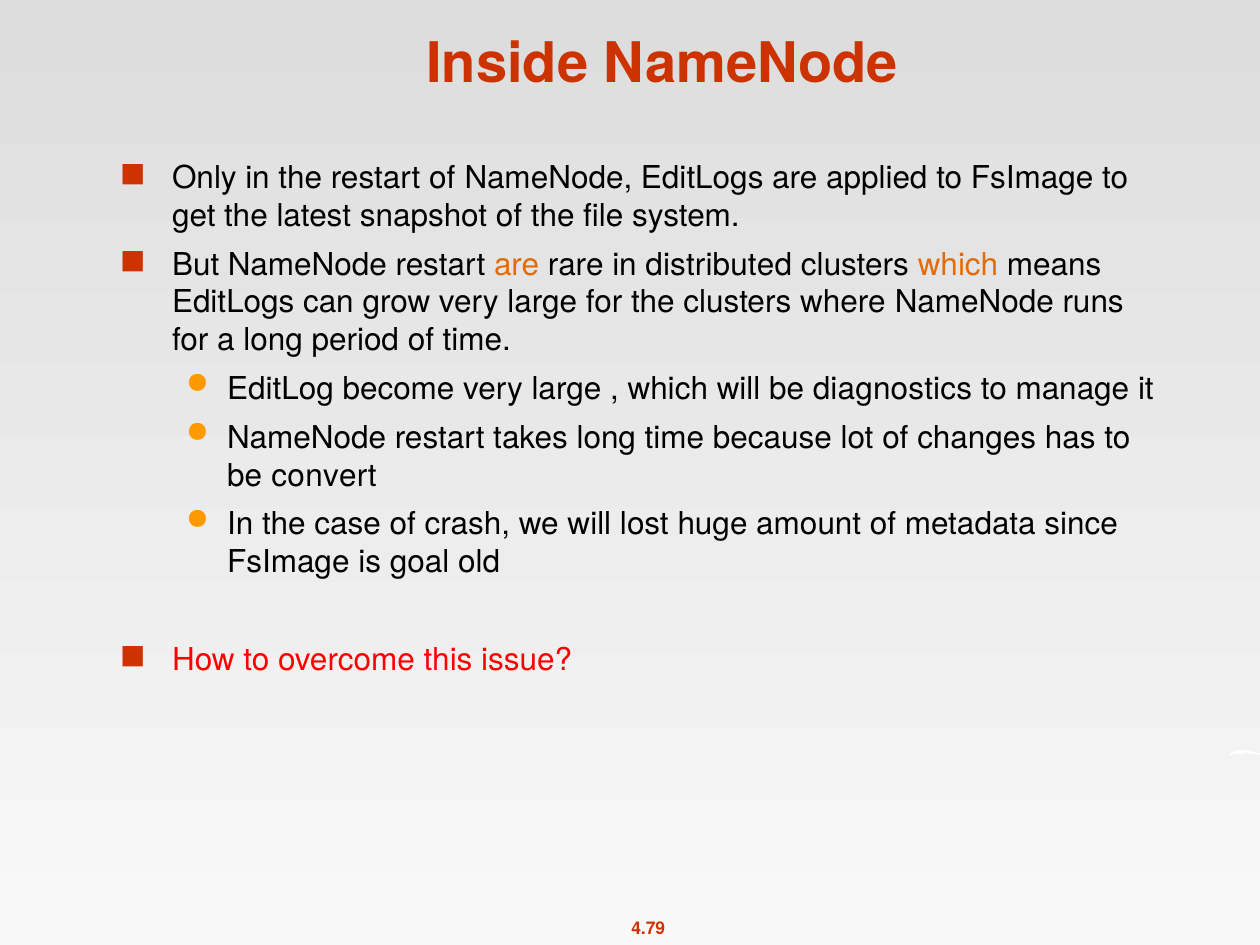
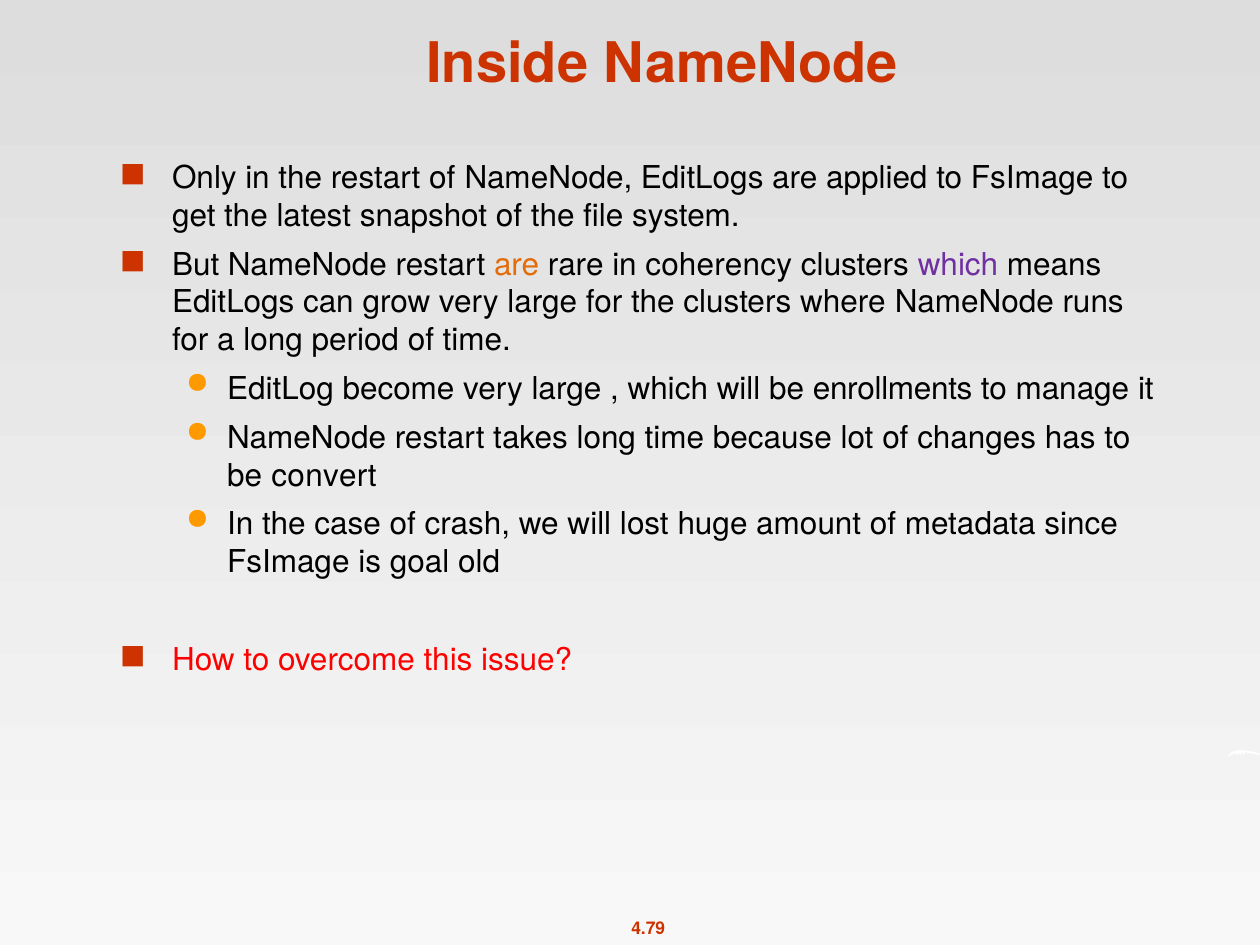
distributed: distributed -> coherency
which at (958, 265) colour: orange -> purple
diagnostics: diagnostics -> enrollments
